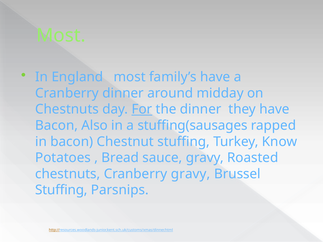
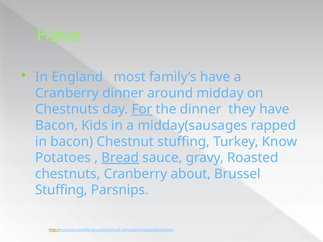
Most at (61, 35): Most -> Have
Also: Also -> Kids
stuffing(sausages: stuffing(sausages -> midday(sausages
Bread underline: none -> present
Cranberry gravy: gravy -> about
